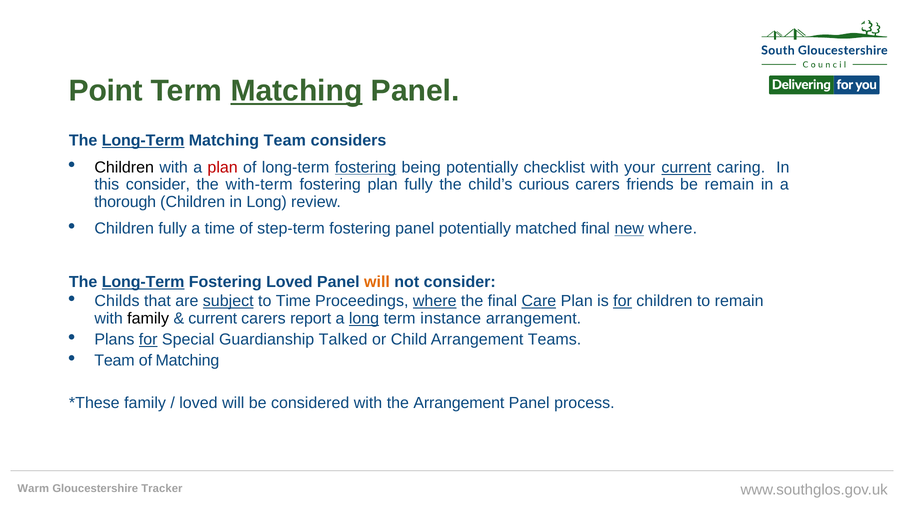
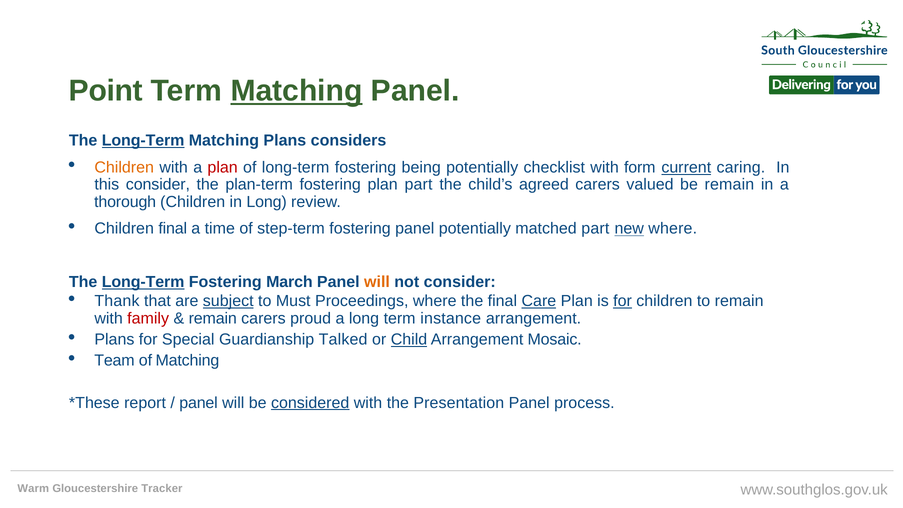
Matching Team: Team -> Plans
Children at (124, 167) colour: black -> orange
fostering at (366, 167) underline: present -> none
your: your -> form
with-term: with-term -> plan-term
plan fully: fully -> part
curious: curious -> agreed
friends: friends -> valued
Children fully: fully -> final
matched final: final -> part
Fostering Loved: Loved -> March
Childs: Childs -> Thank
to Time: Time -> Must
where at (435, 301) underline: present -> none
family at (148, 318) colour: black -> red
current at (213, 318): current -> remain
report: report -> proud
long at (364, 318) underline: present -> none
for at (148, 340) underline: present -> none
Child underline: none -> present
Teams: Teams -> Mosaic
family at (145, 403): family -> report
loved at (198, 403): loved -> panel
considered underline: none -> present
the Arrangement: Arrangement -> Presentation
